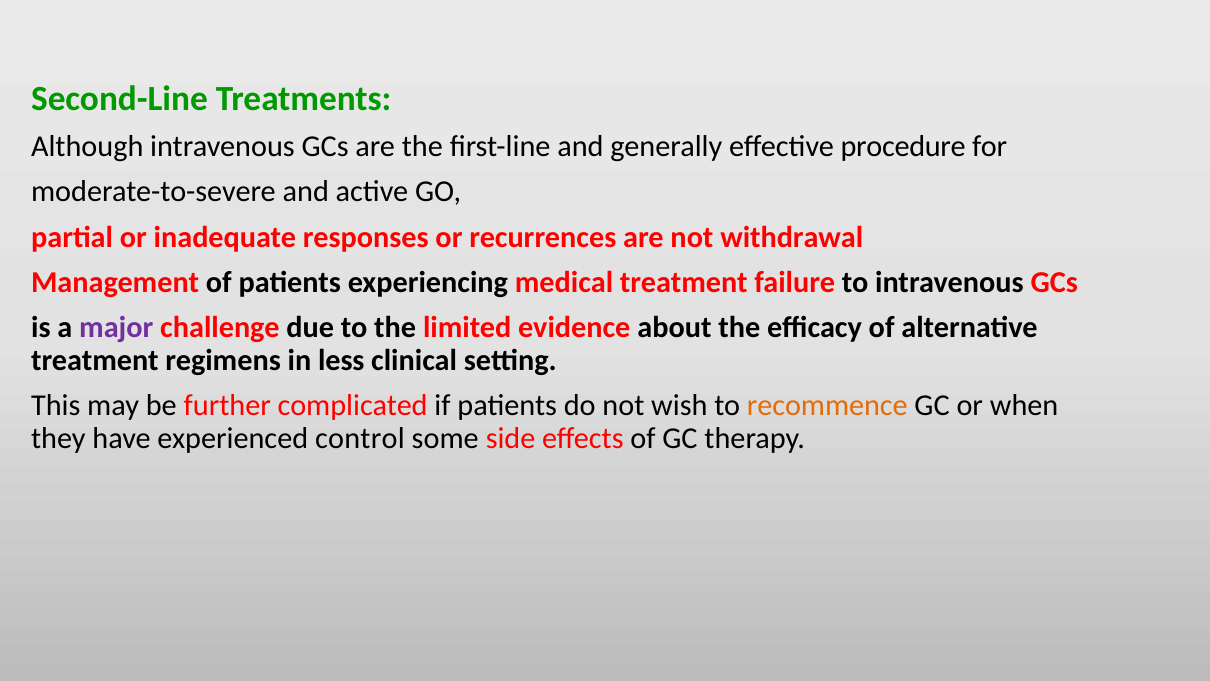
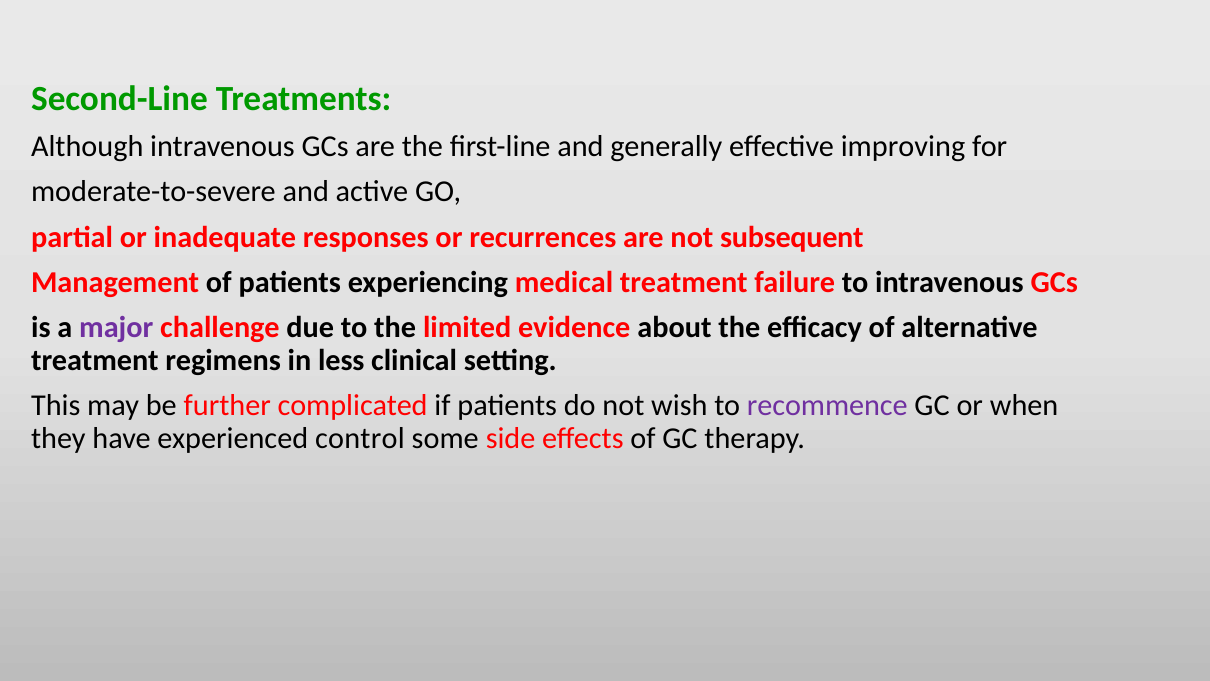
procedure: procedure -> improving
withdrawal: withdrawal -> subsequent
recommence colour: orange -> purple
